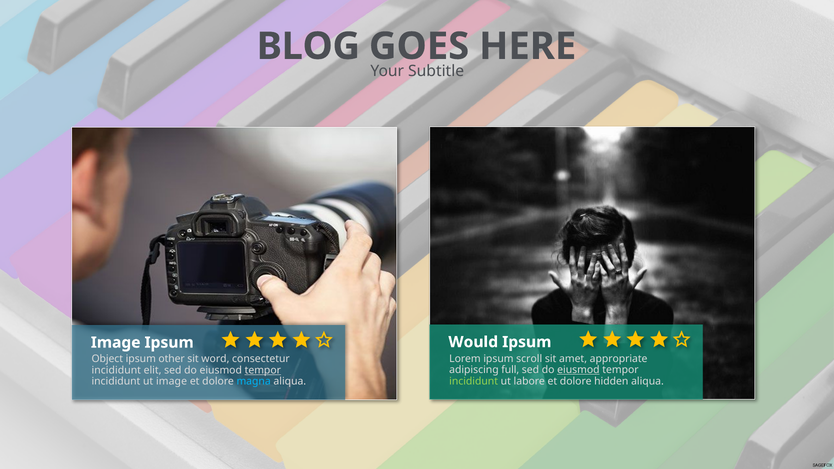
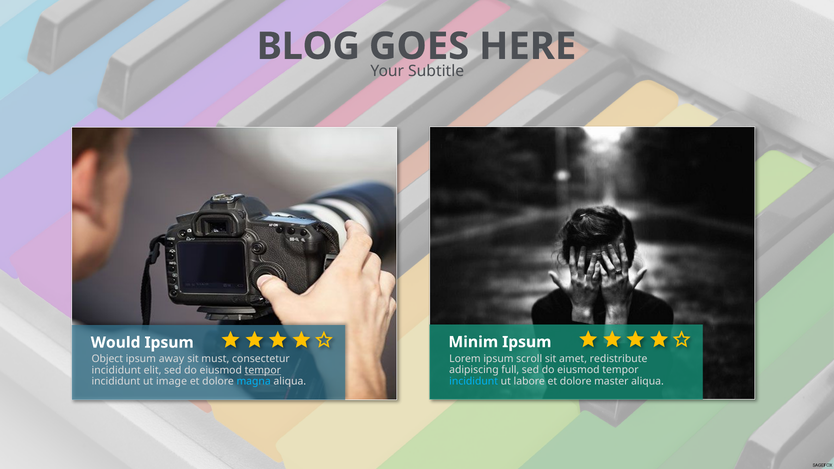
Would: Would -> Minim
Image at (116, 343): Image -> Would
appropriate: appropriate -> redistribute
other: other -> away
word: word -> must
eiusmod at (578, 370) underline: present -> none
incididunt at (474, 381) colour: light green -> light blue
hidden: hidden -> master
